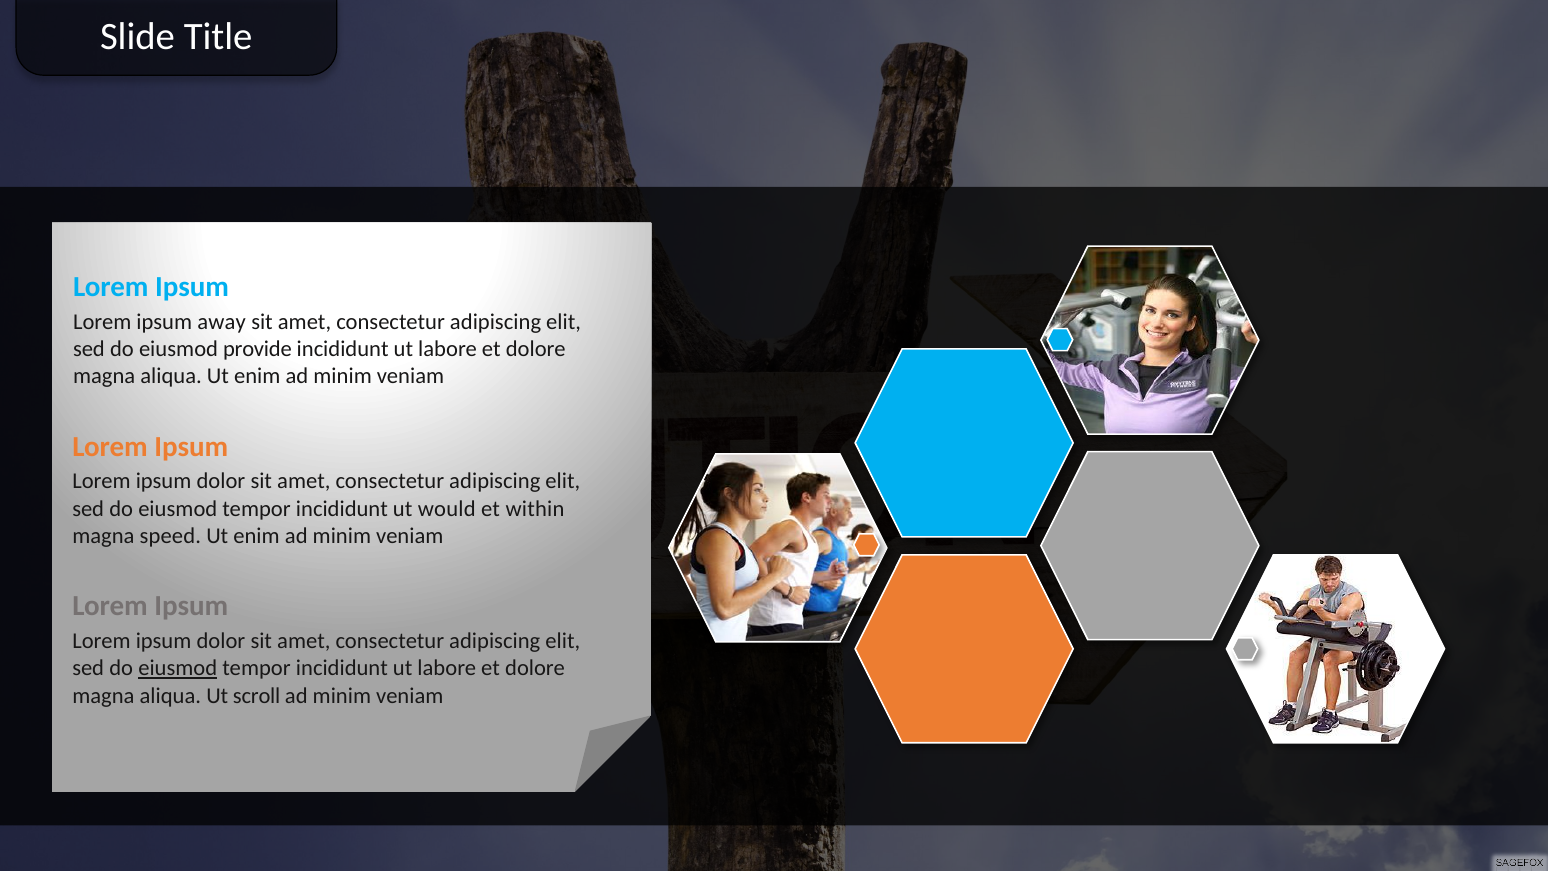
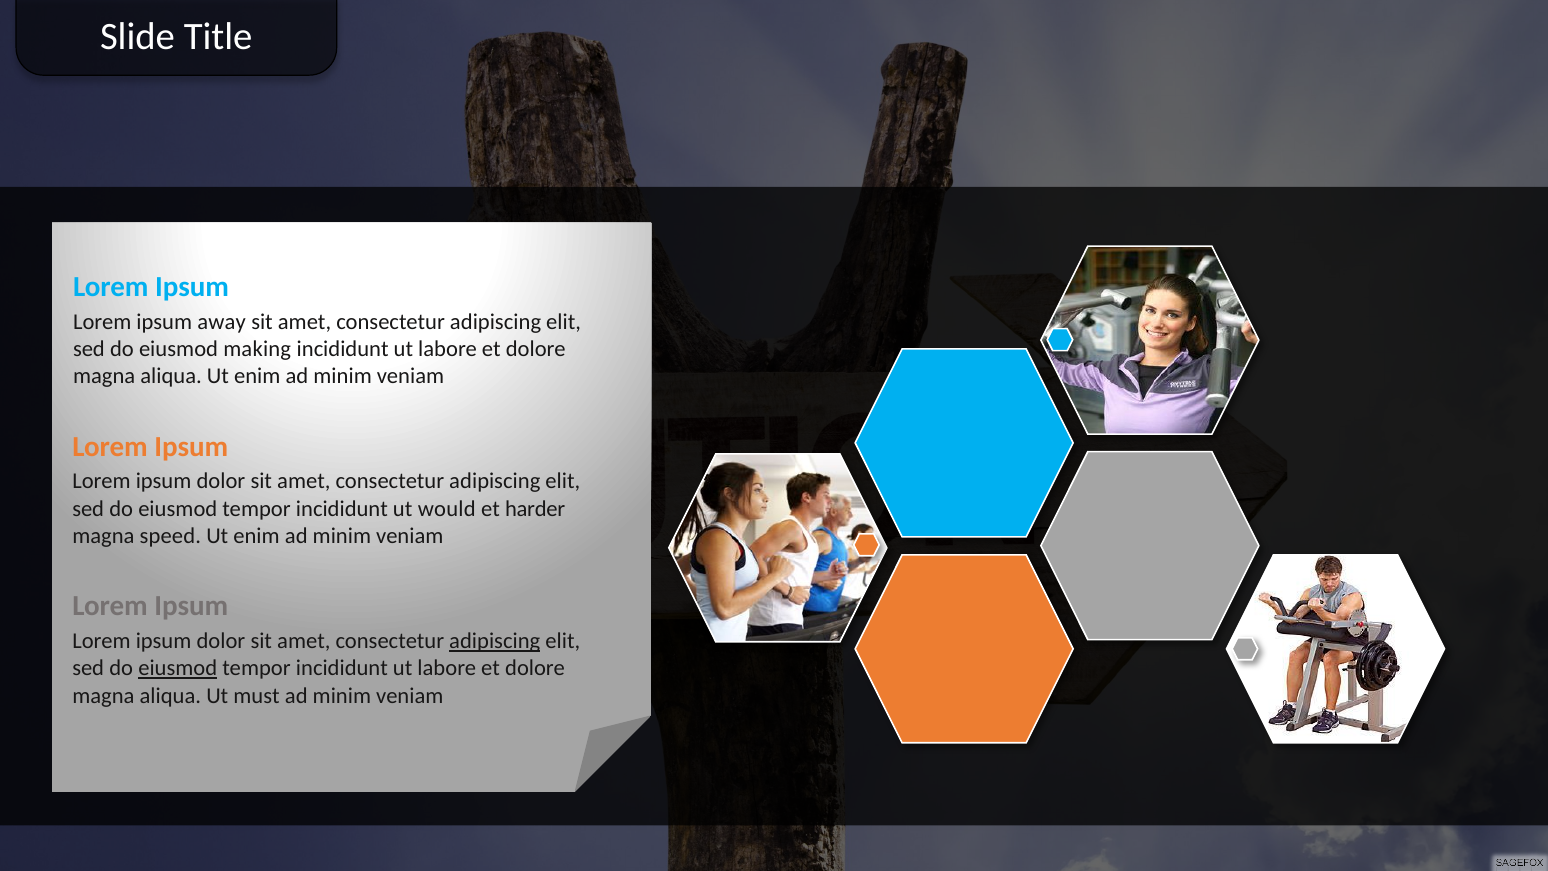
provide: provide -> making
within: within -> harder
adipiscing at (495, 641) underline: none -> present
scroll: scroll -> must
